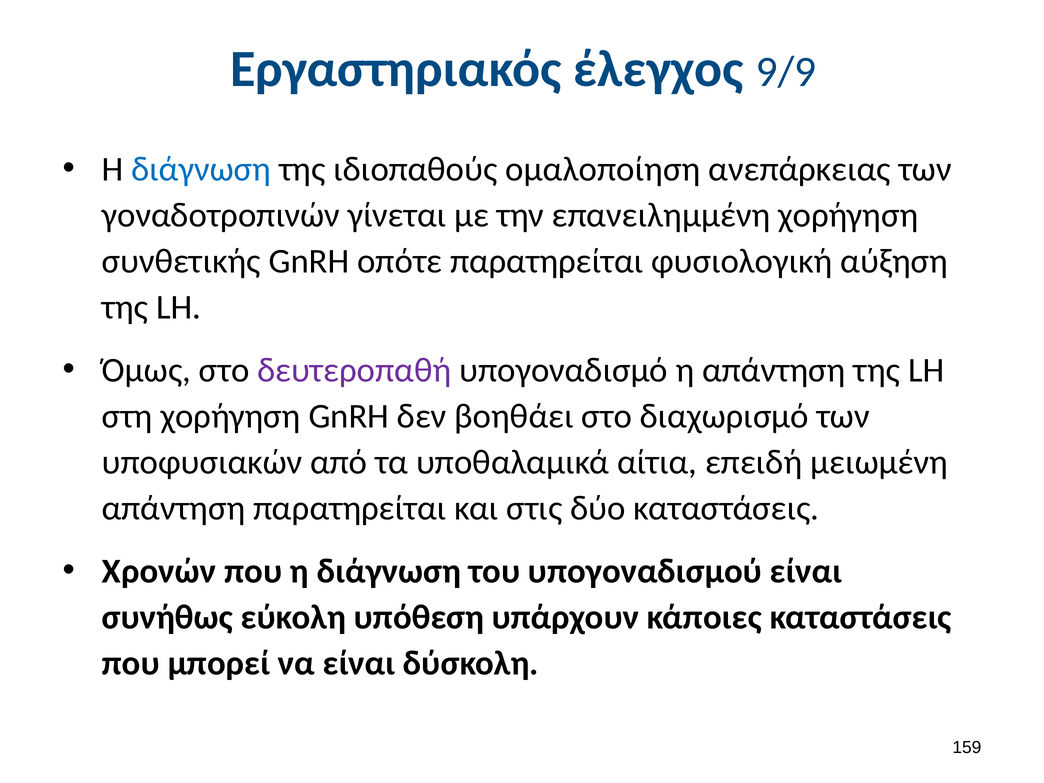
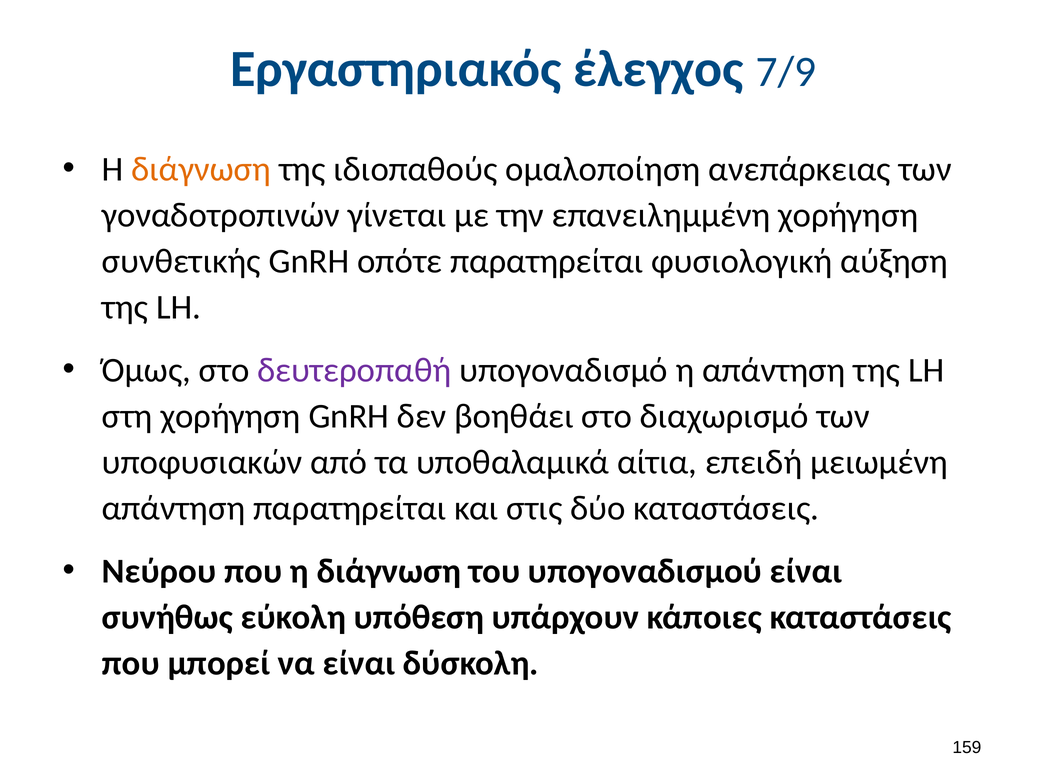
9/9: 9/9 -> 7/9
διάγνωση at (201, 169) colour: blue -> orange
Χρονών: Χρονών -> Νεύρου
